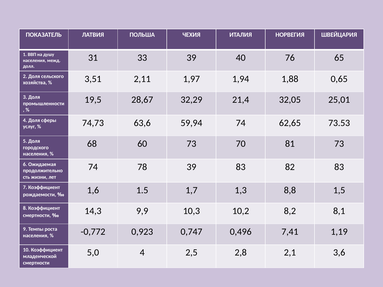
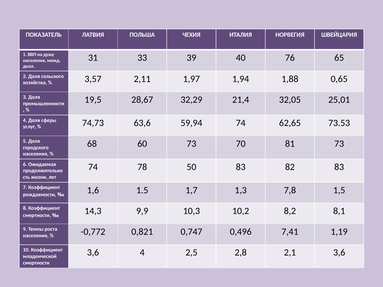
3,51: 3,51 -> 3,57
78 39: 39 -> 50
8,8: 8,8 -> 7,8
0,923: 0,923 -> 0,821
5,0 at (93, 253): 5,0 -> 3,6
